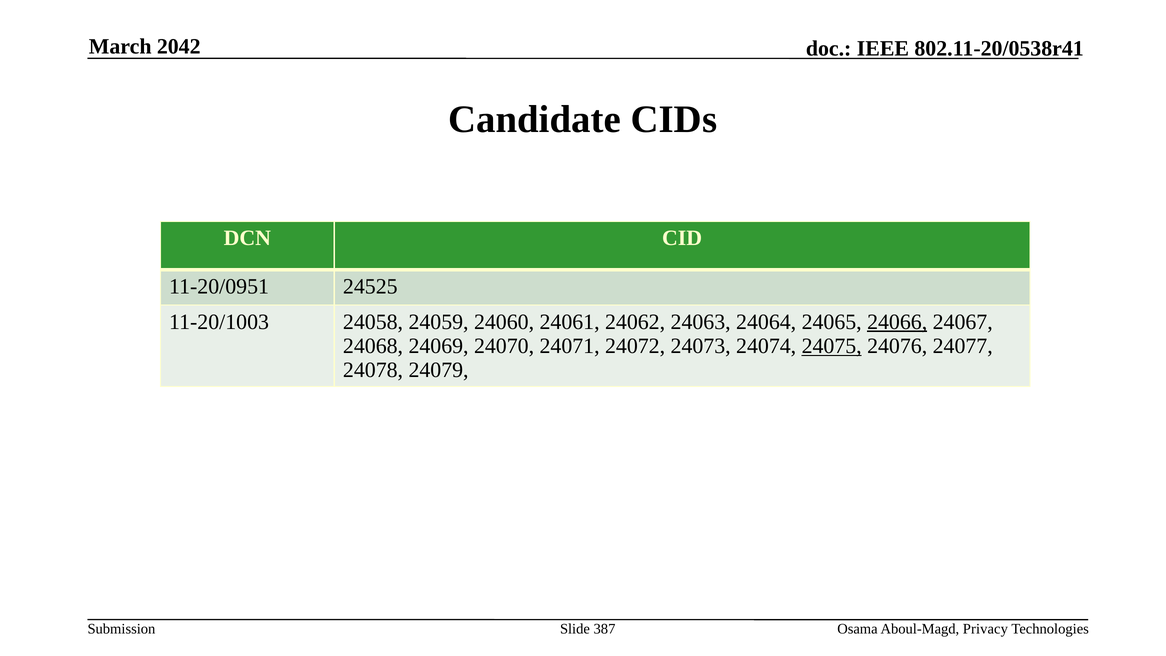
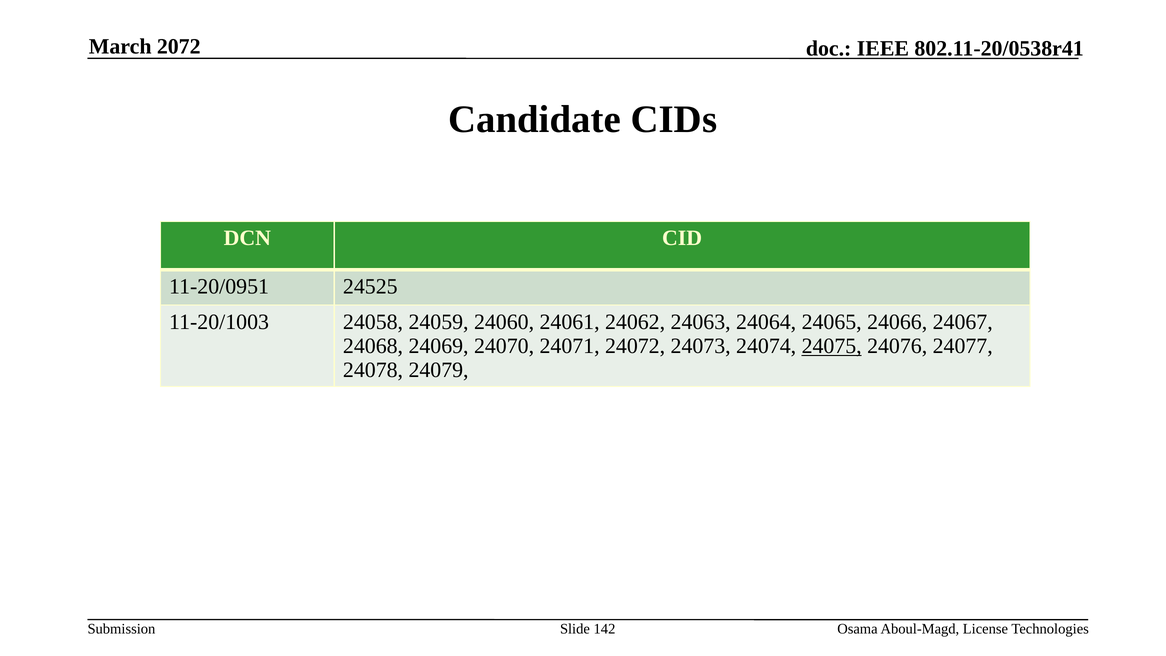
2042: 2042 -> 2072
24066 underline: present -> none
387: 387 -> 142
Privacy: Privacy -> License
